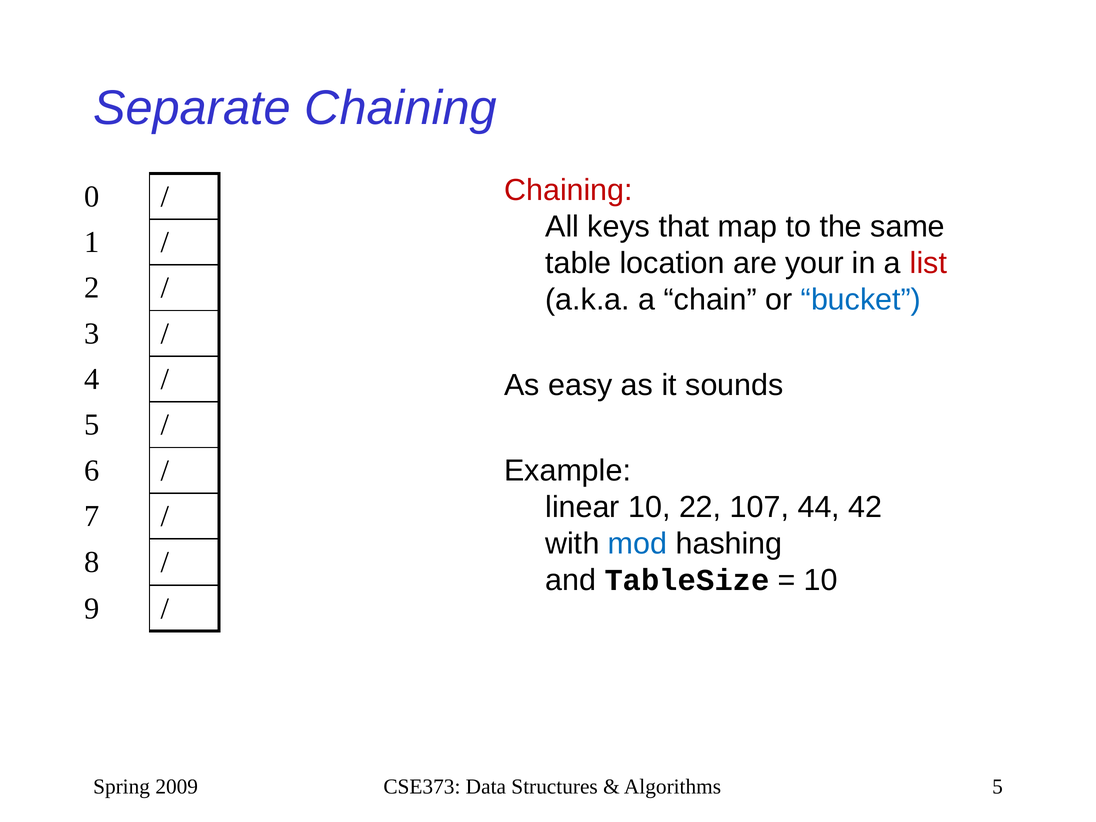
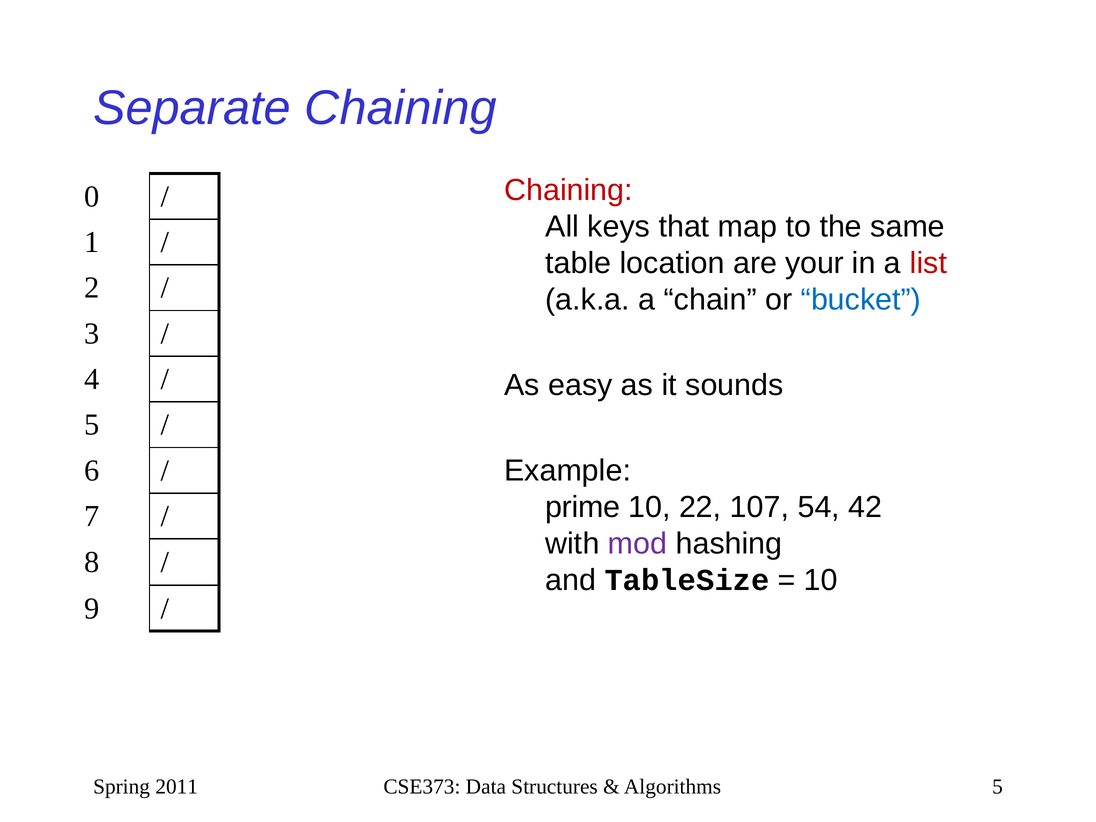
linear: linear -> prime
44: 44 -> 54
mod colour: blue -> purple
2009: 2009 -> 2011
